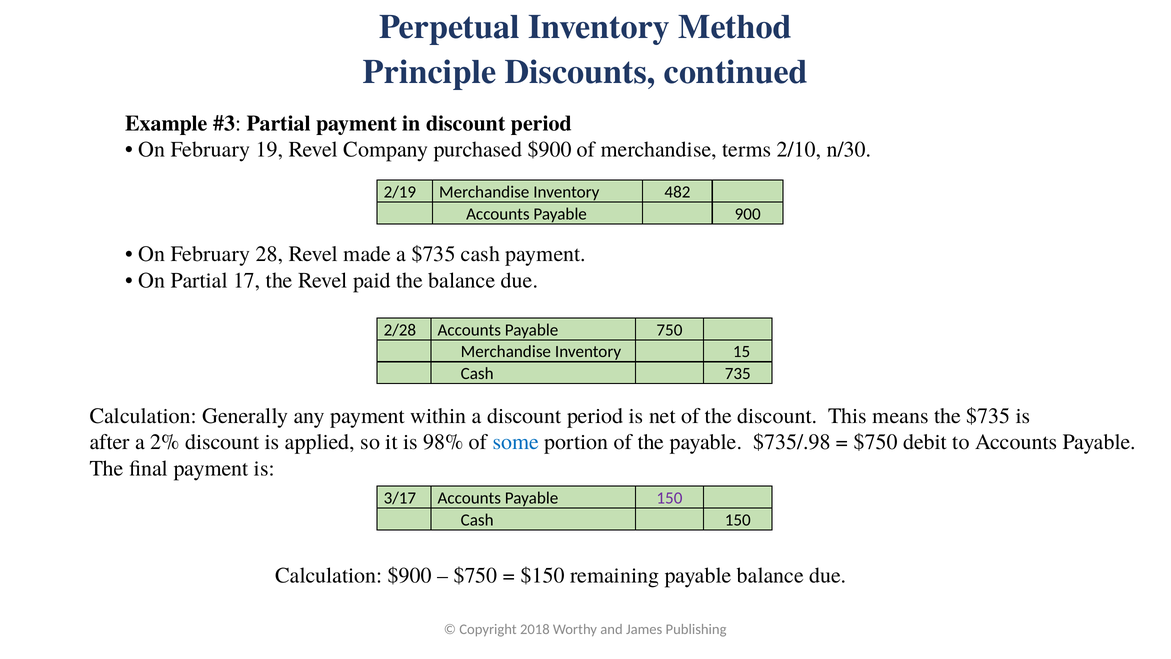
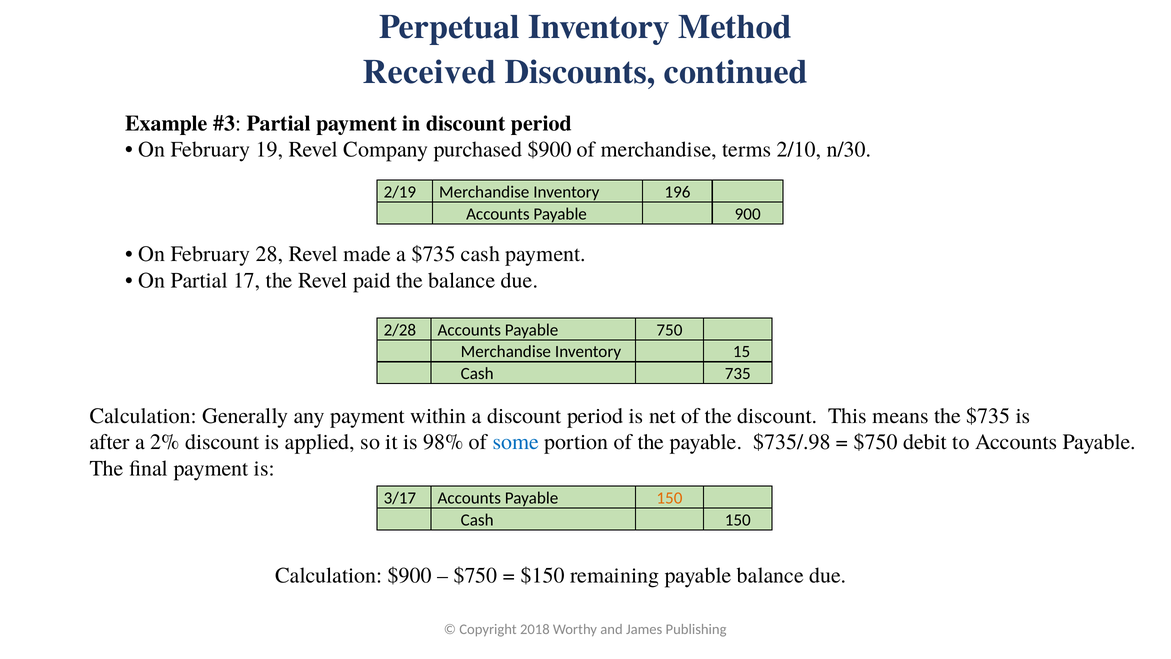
Principle: Principle -> Received
482: 482 -> 196
150 at (669, 498) colour: purple -> orange
